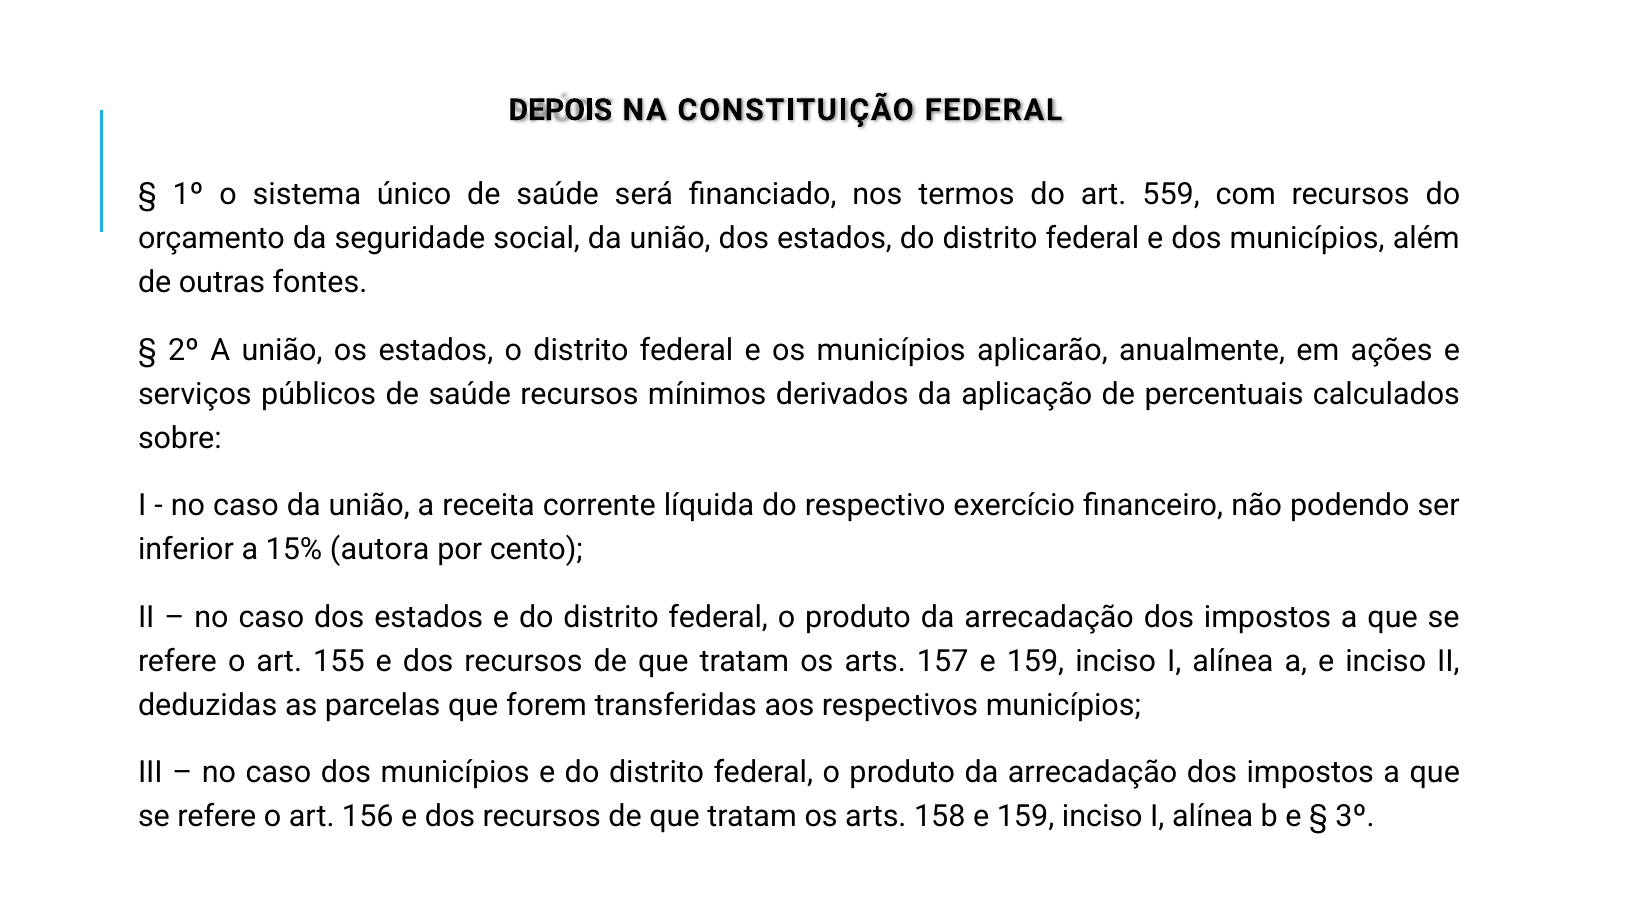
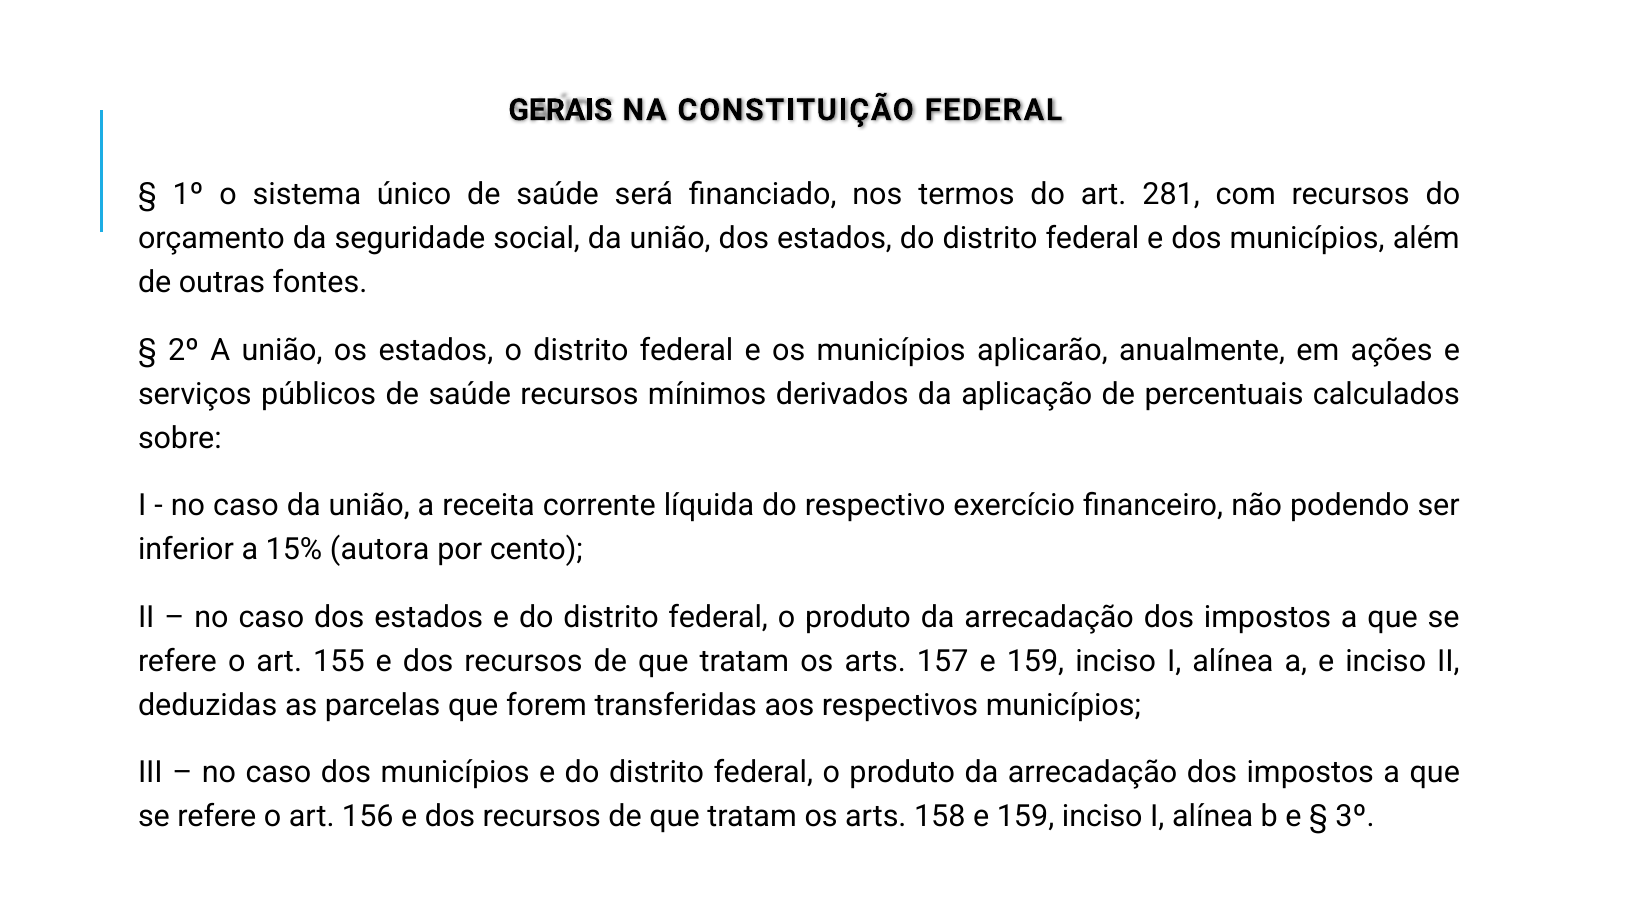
DEPOIS: DEPOIS -> GERAIS
559: 559 -> 281
